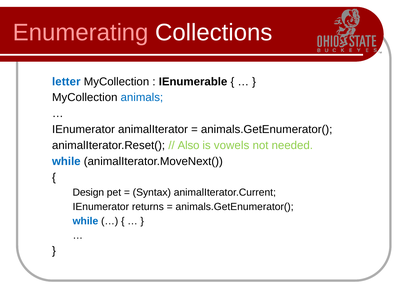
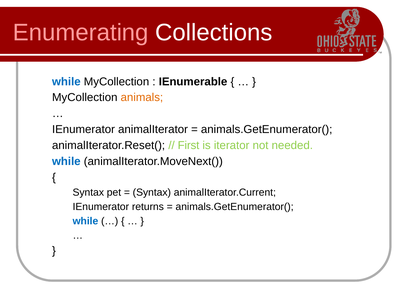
letter at (66, 82): letter -> while
animals colour: blue -> orange
Also: Also -> First
vowels: vowels -> iterator
Design at (88, 193): Design -> Syntax
